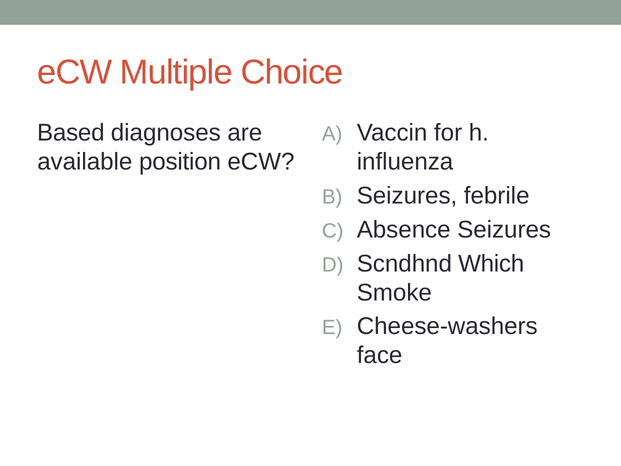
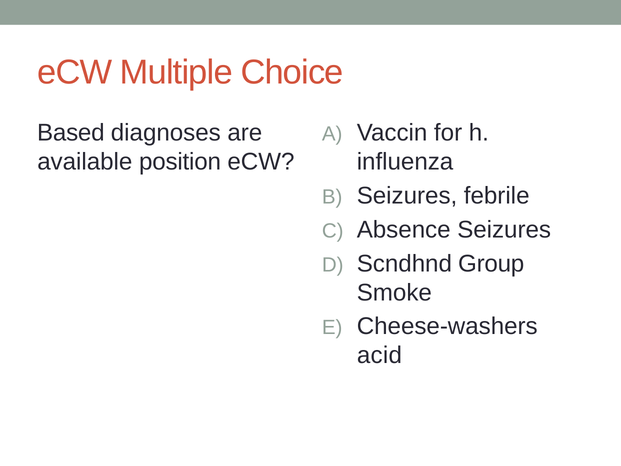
Which: Which -> Group
face: face -> acid
